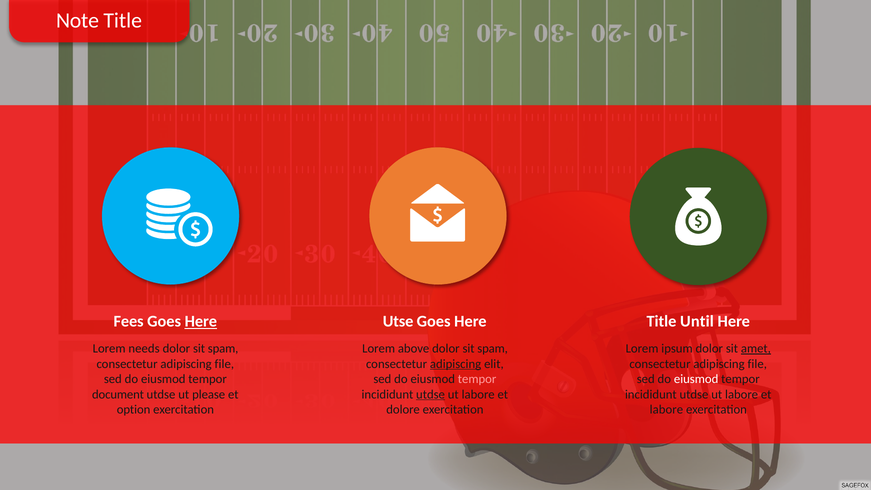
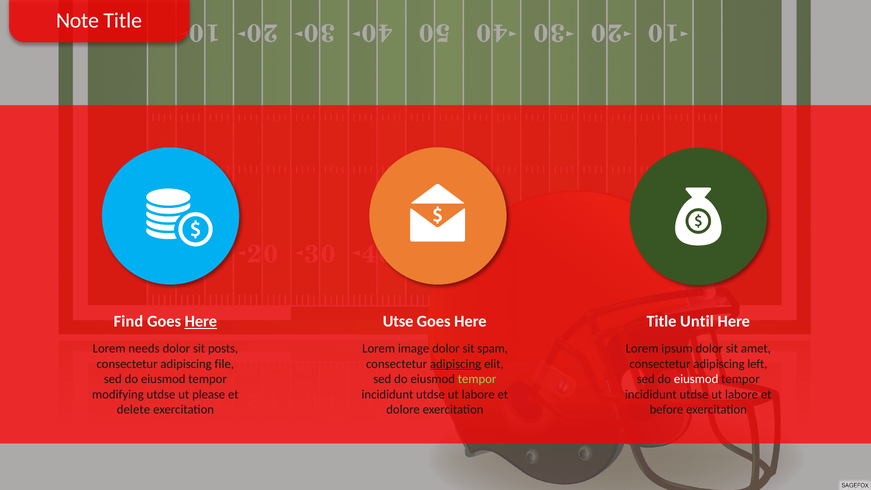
Fees: Fees -> Find
spam at (223, 349): spam -> posts
above: above -> image
amet underline: present -> none
file at (757, 364): file -> left
tempor at (477, 379) colour: pink -> light green
document: document -> modifying
utdse at (431, 394) underline: present -> none
option: option -> delete
labore at (666, 410): labore -> before
